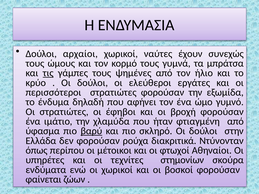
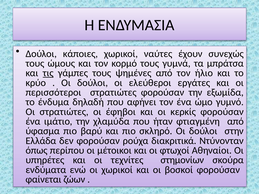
αρχαίοι: αρχαίοι -> κάποιες
βροχή: βροχή -> κερκίς
βαρύ underline: present -> none
